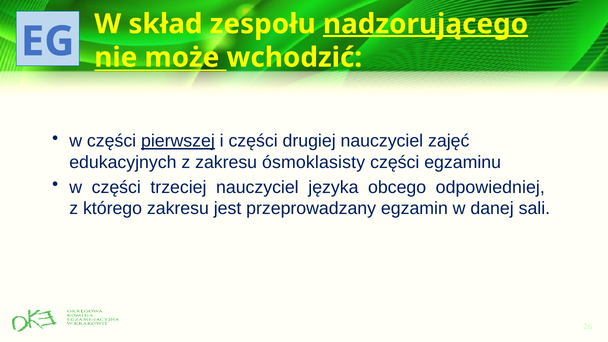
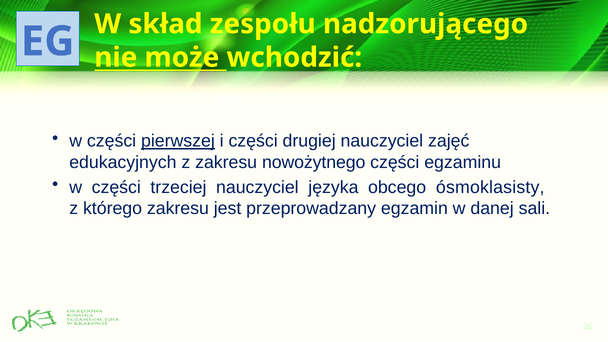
nadzorującego underline: present -> none
ósmoklasisty: ósmoklasisty -> nowożytnego
odpowiedniej: odpowiedniej -> ósmoklasisty
